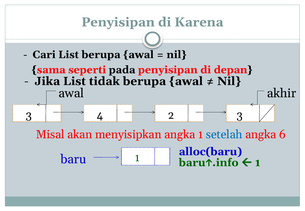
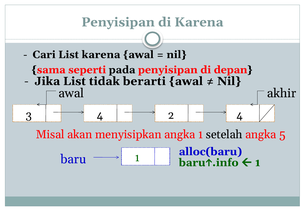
List berupa: berupa -> karena
tidak berupa: berupa -> berarti
2 3: 3 -> 4
setelah colour: blue -> black
6: 6 -> 5
